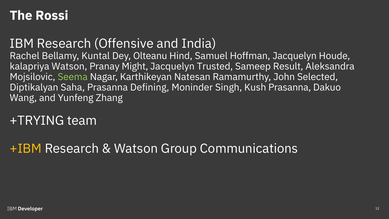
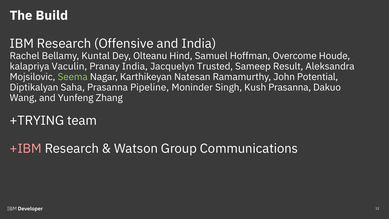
Rossi: Rossi -> Build
Hoffman Jacquelyn: Jacquelyn -> Overcome
kalapriya Watson: Watson -> Vaculin
Pranay Might: Might -> India
Selected: Selected -> Potential
Defining: Defining -> Pipeline
+IBM colour: yellow -> pink
